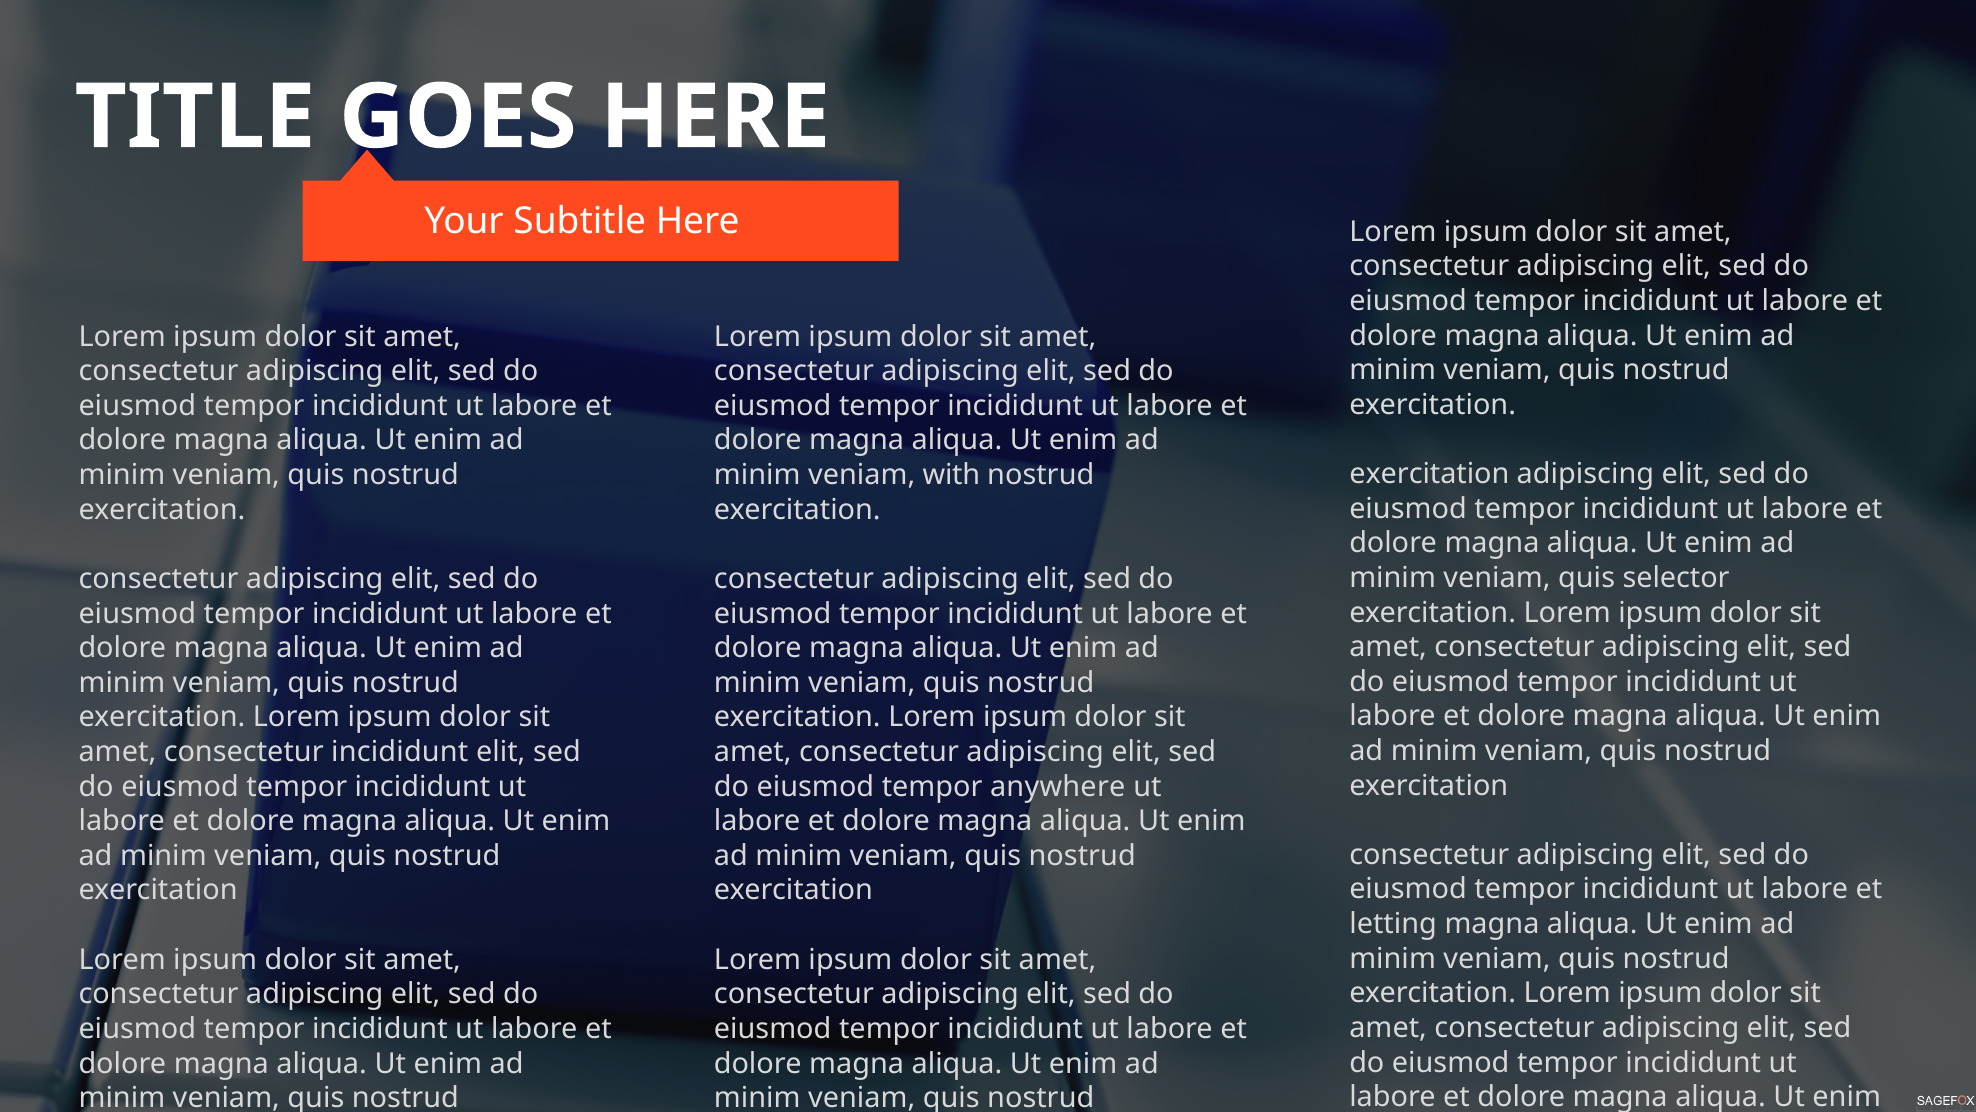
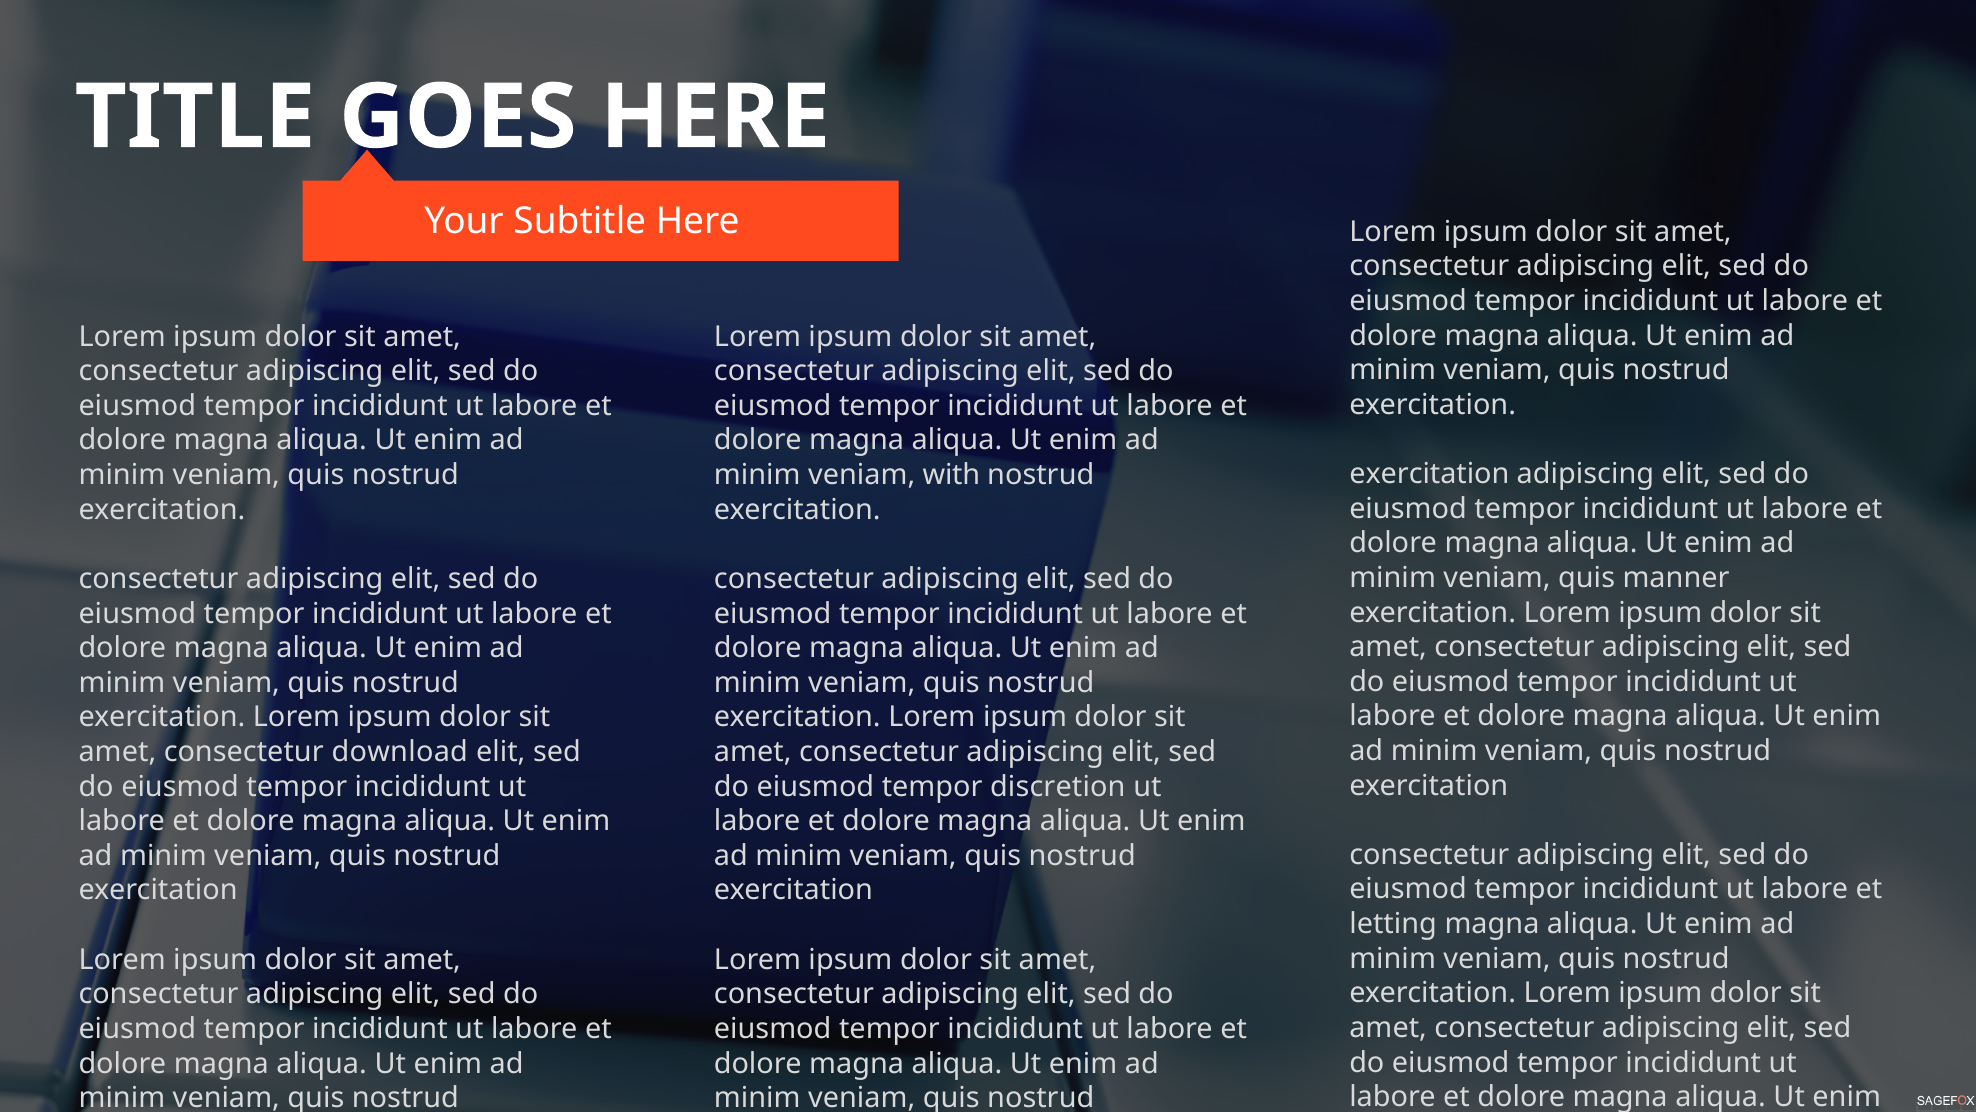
selector: selector -> manner
consectetur incididunt: incididunt -> download
anywhere: anywhere -> discretion
